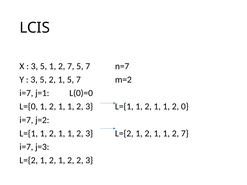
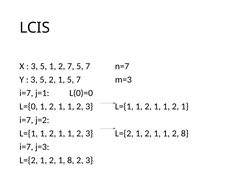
m=2: m=2 -> m=3
1 1 2 0: 0 -> 1
1 1 2 7: 7 -> 8
2 1 2: 2 -> 8
